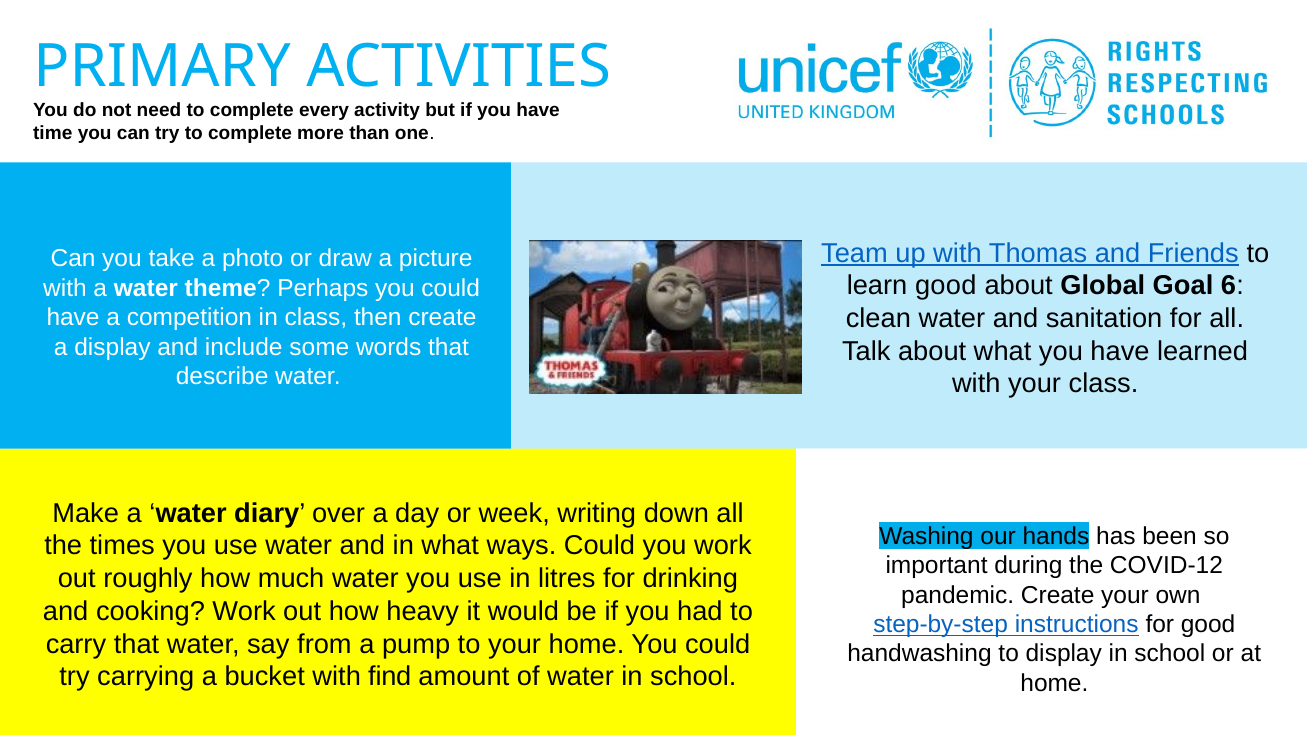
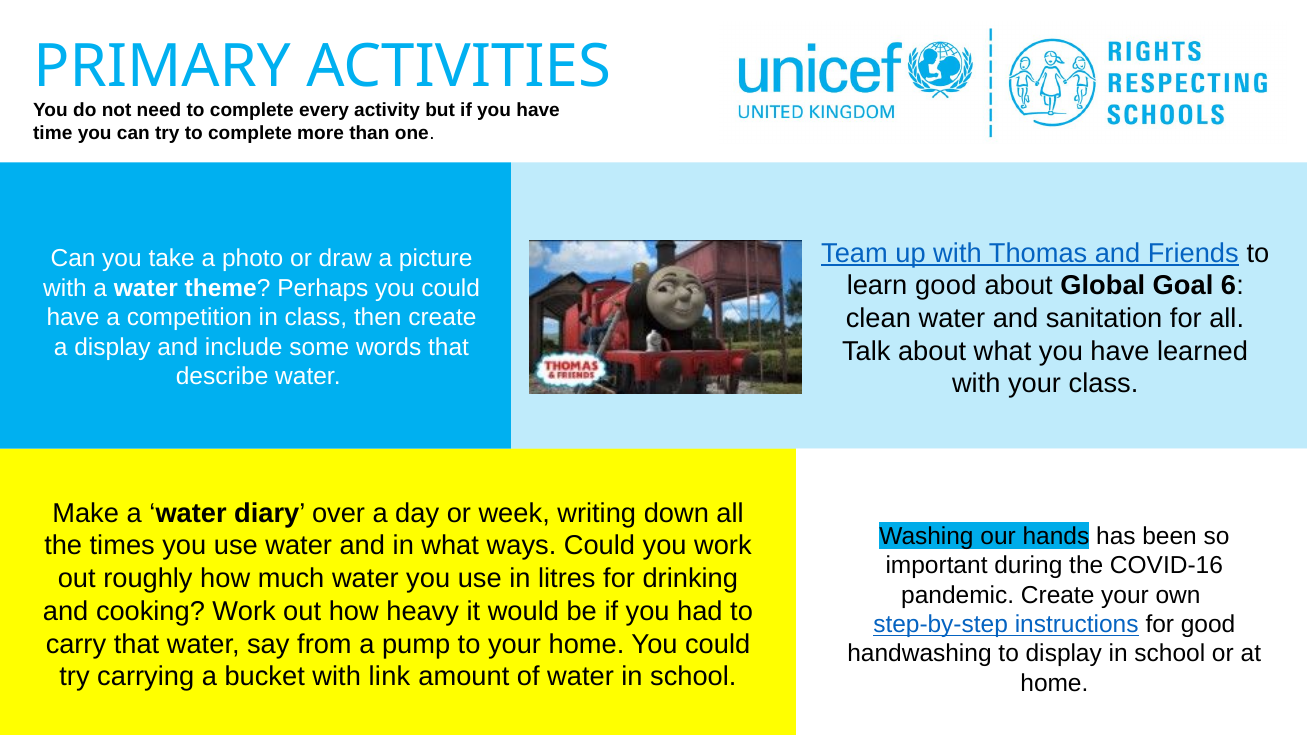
COVID-12: COVID-12 -> COVID-16
find: find -> link
